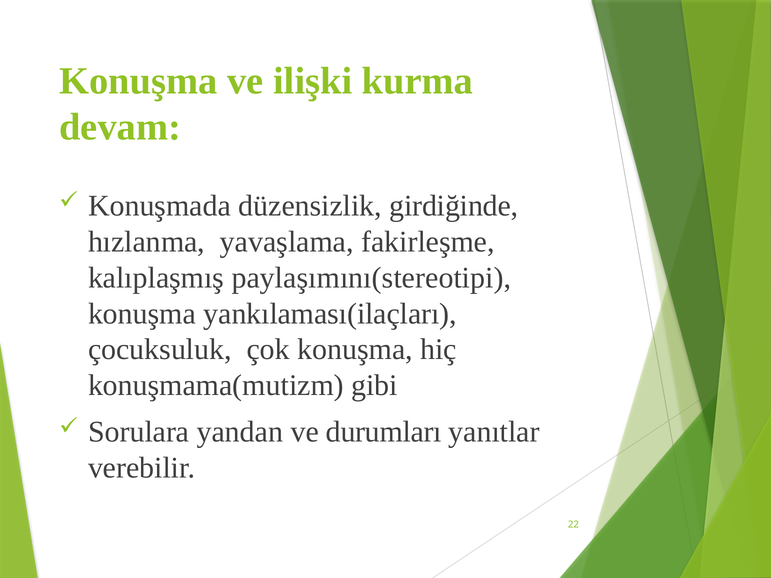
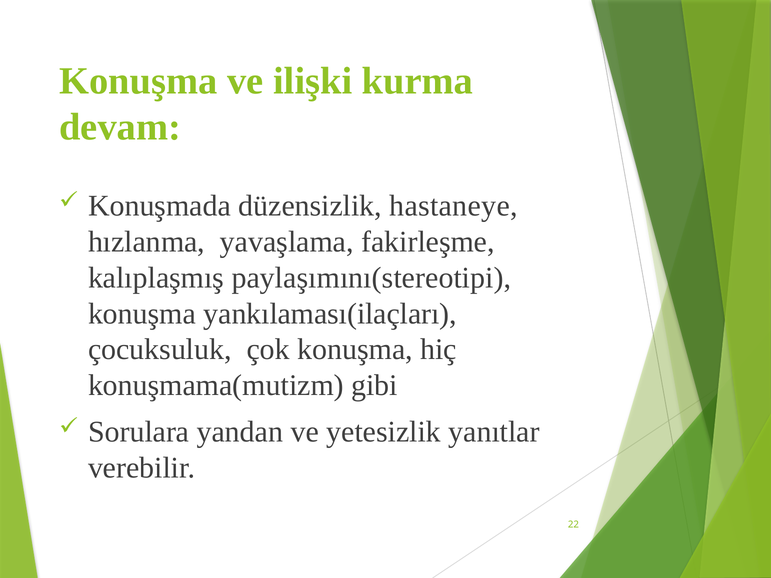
girdiğinde: girdiğinde -> hastaneye
durumları: durumları -> yetesizlik
